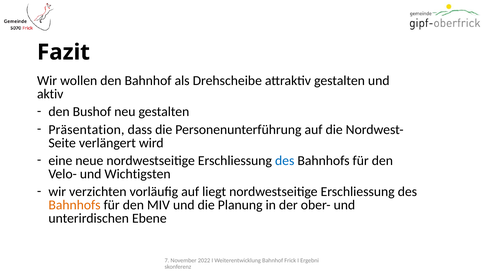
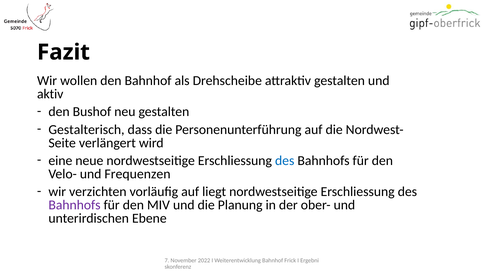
Präsentation: Präsentation -> Gestalterisch
Wichtigsten: Wichtigsten -> Frequenzen
Bahnhofs at (74, 205) colour: orange -> purple
